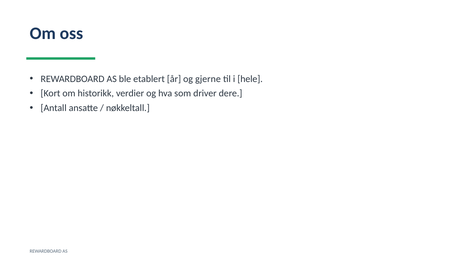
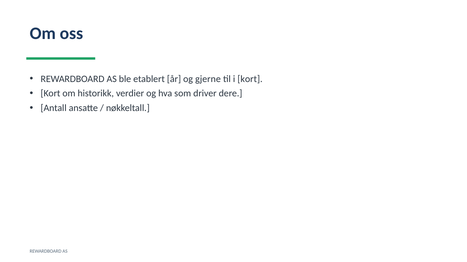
i hele: hele -> kort
